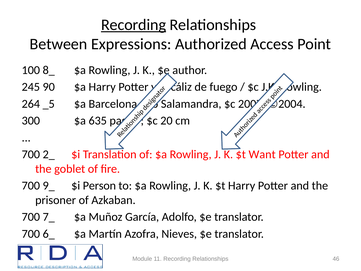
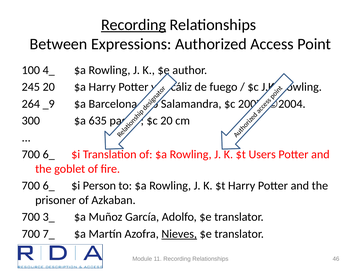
8_: 8_ -> 4_
245 90: 90 -> 20
_5: _5 -> _9
2_ at (49, 154): 2_ -> 6_
Want: Want -> Users
9_ at (49, 186): 9_ -> 6_
7_: 7_ -> 3_
6_: 6_ -> 7_
Nieves underline: none -> present
